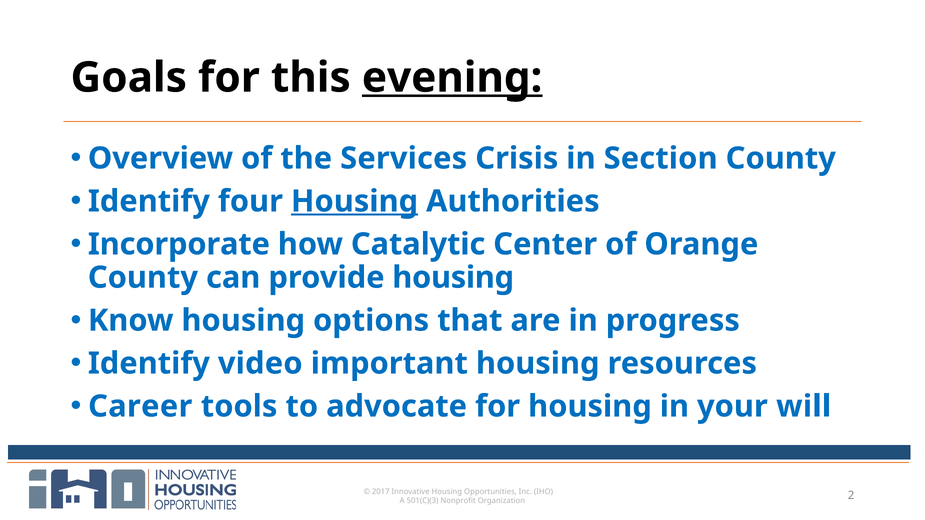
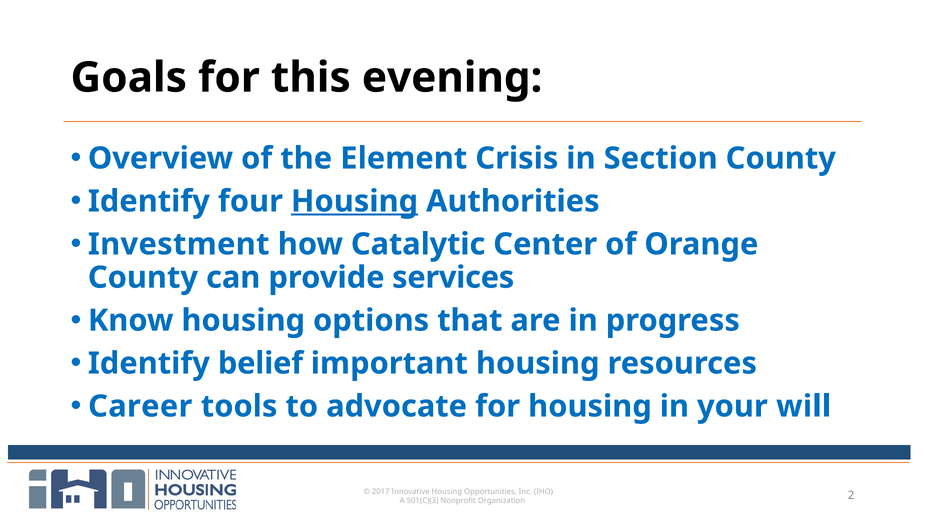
evening underline: present -> none
Services: Services -> Element
Incorporate: Incorporate -> Investment
provide housing: housing -> services
video: video -> belief
